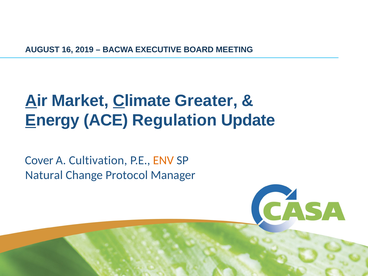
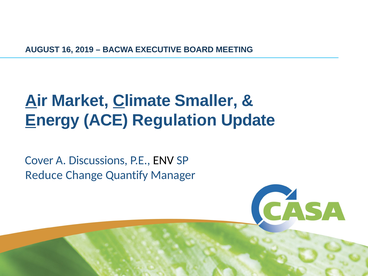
Greater: Greater -> Smaller
Cultivation: Cultivation -> Discussions
ENV colour: orange -> black
Natural: Natural -> Reduce
Protocol: Protocol -> Quantify
